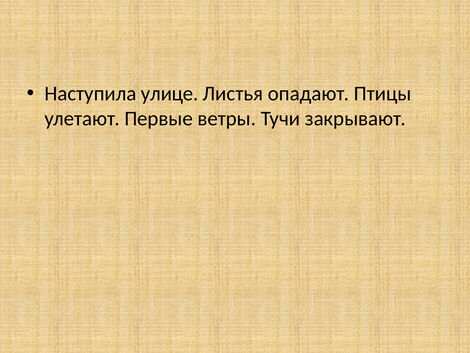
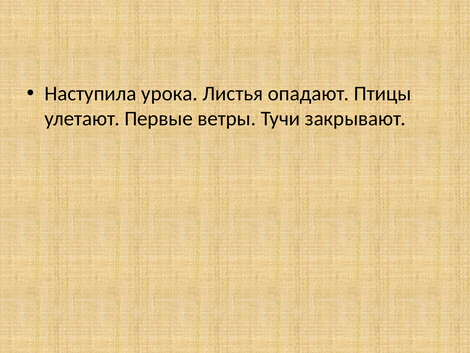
улице: улице -> урока
